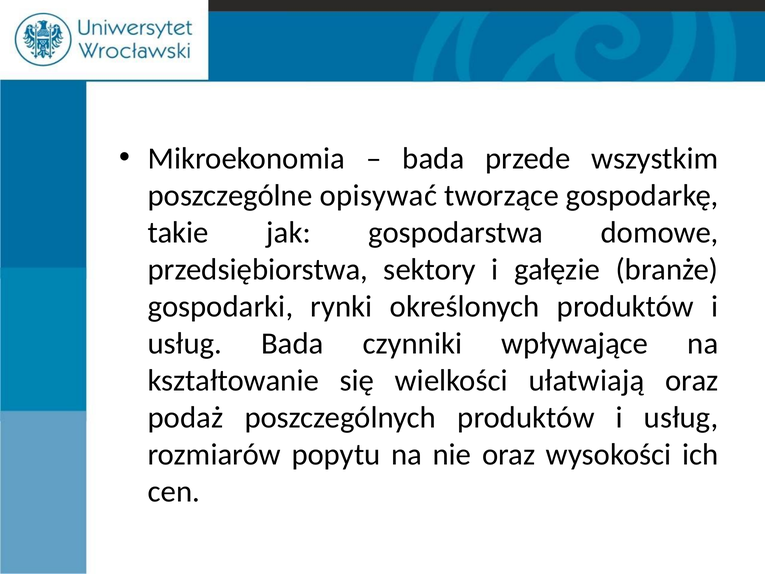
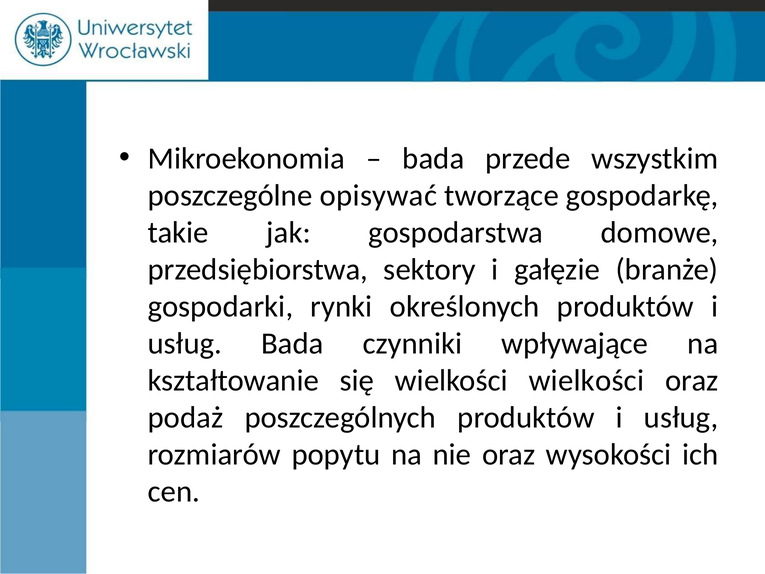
wielkości ułatwiają: ułatwiają -> wielkości
